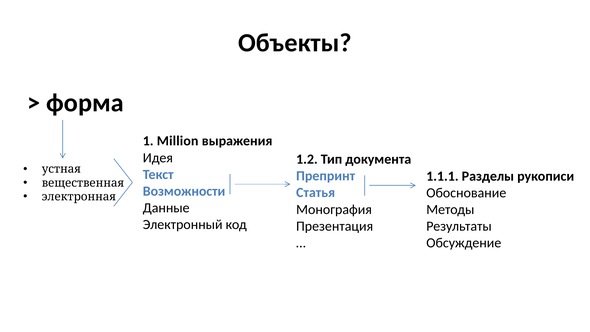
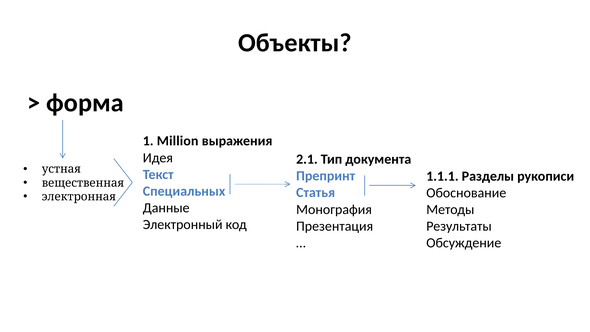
1.2: 1.2 -> 2.1
Возможности: Возможности -> Специальных
